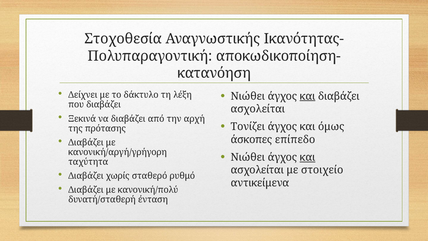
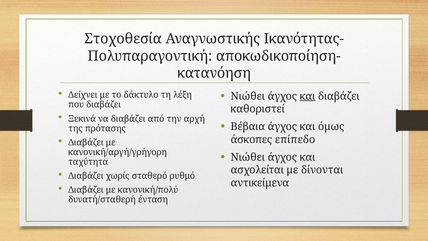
ασχολείται at (258, 109): ασχολείται -> καθοριστεί
Τονίζει: Τονίζει -> Βέβαια
και at (308, 157) underline: present -> none
στοιχείο: στοιχείο -> δίνονται
